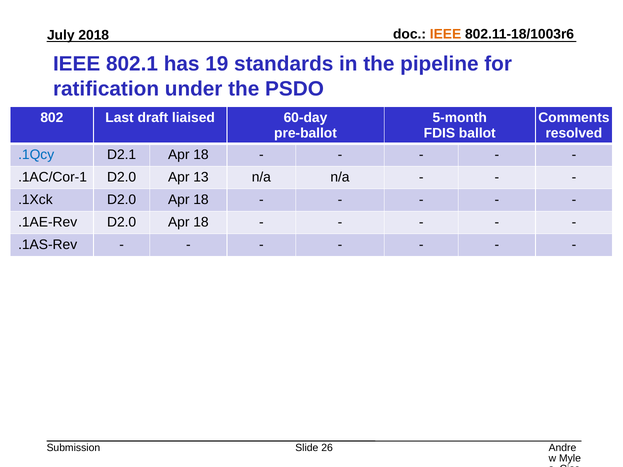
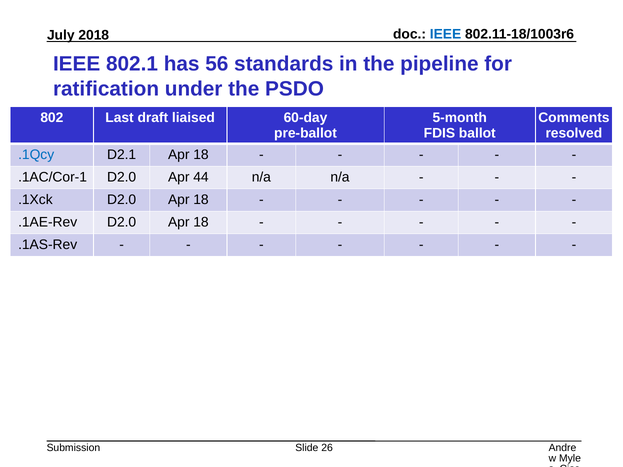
IEEE at (446, 34) colour: orange -> blue
19: 19 -> 56
13: 13 -> 44
